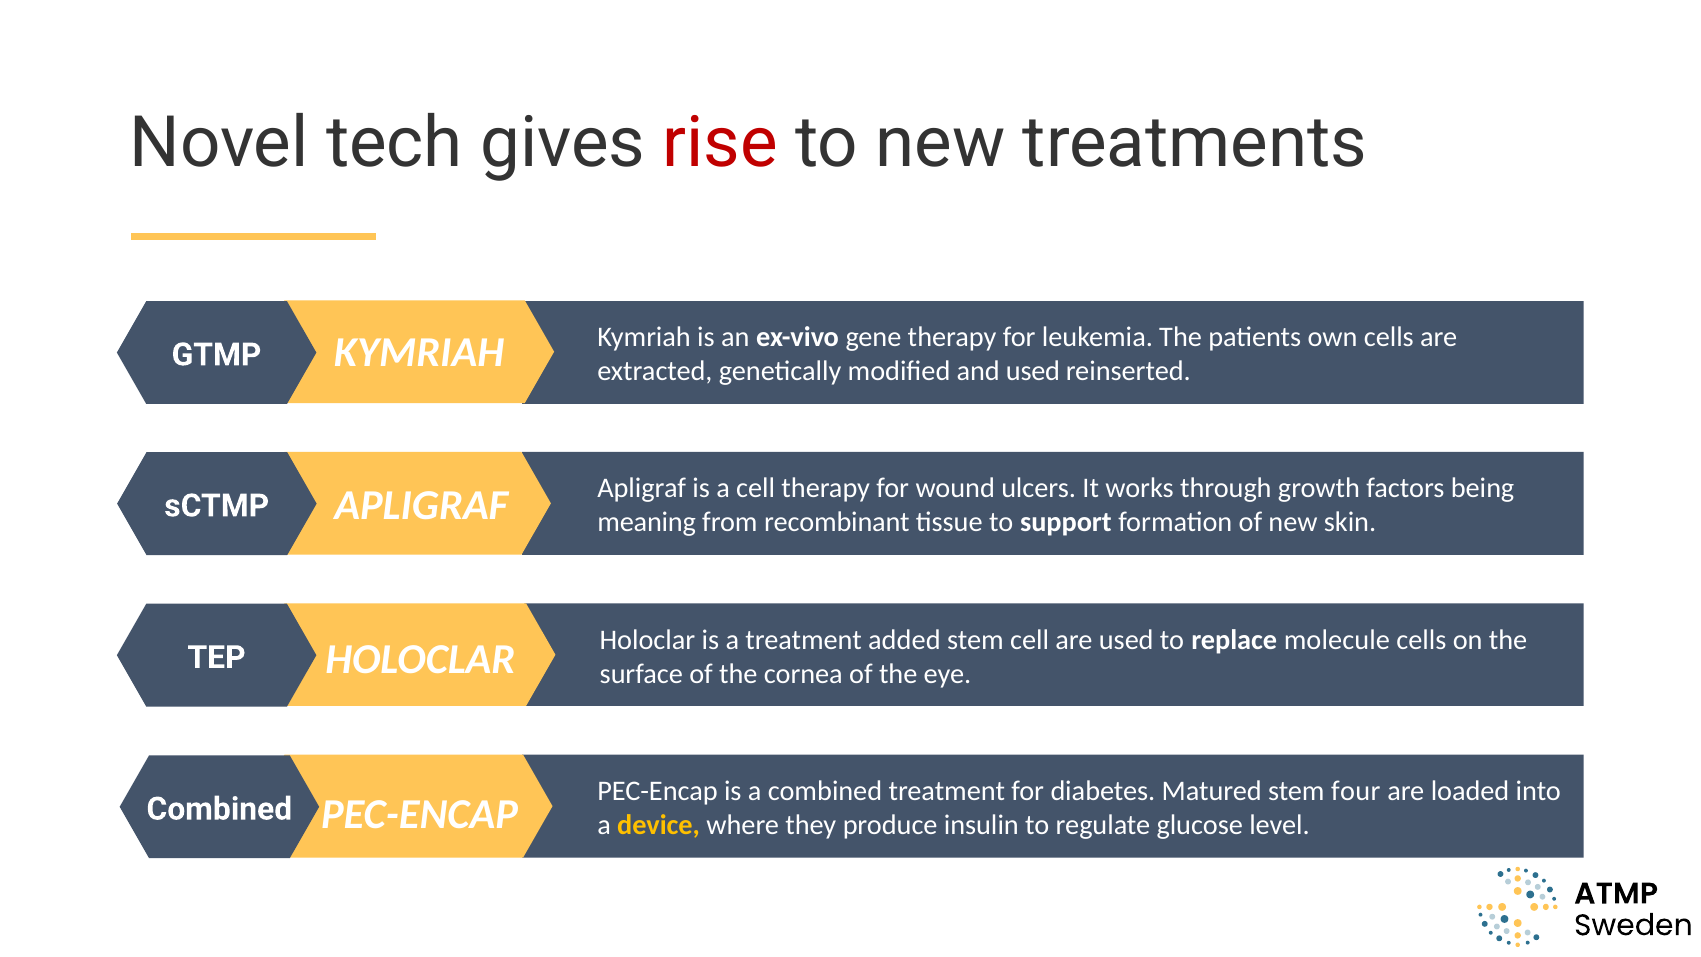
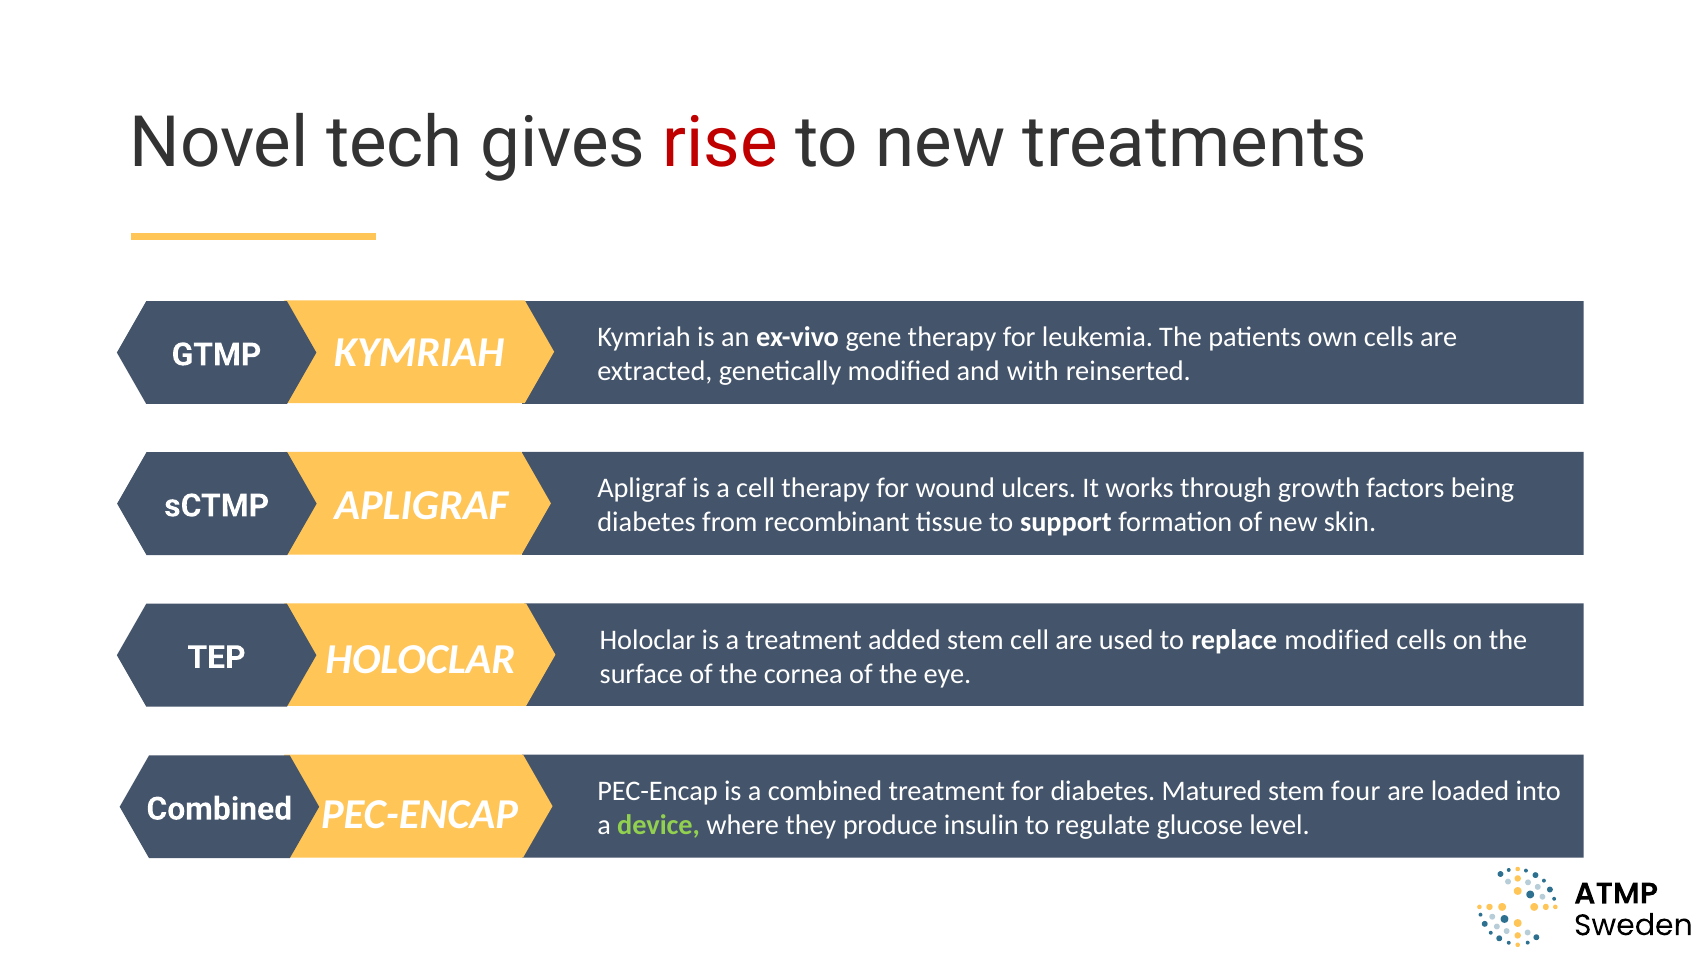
and used: used -> with
meaning at (647, 522): meaning -> diabetes
replace molecule: molecule -> modified
device colour: yellow -> light green
